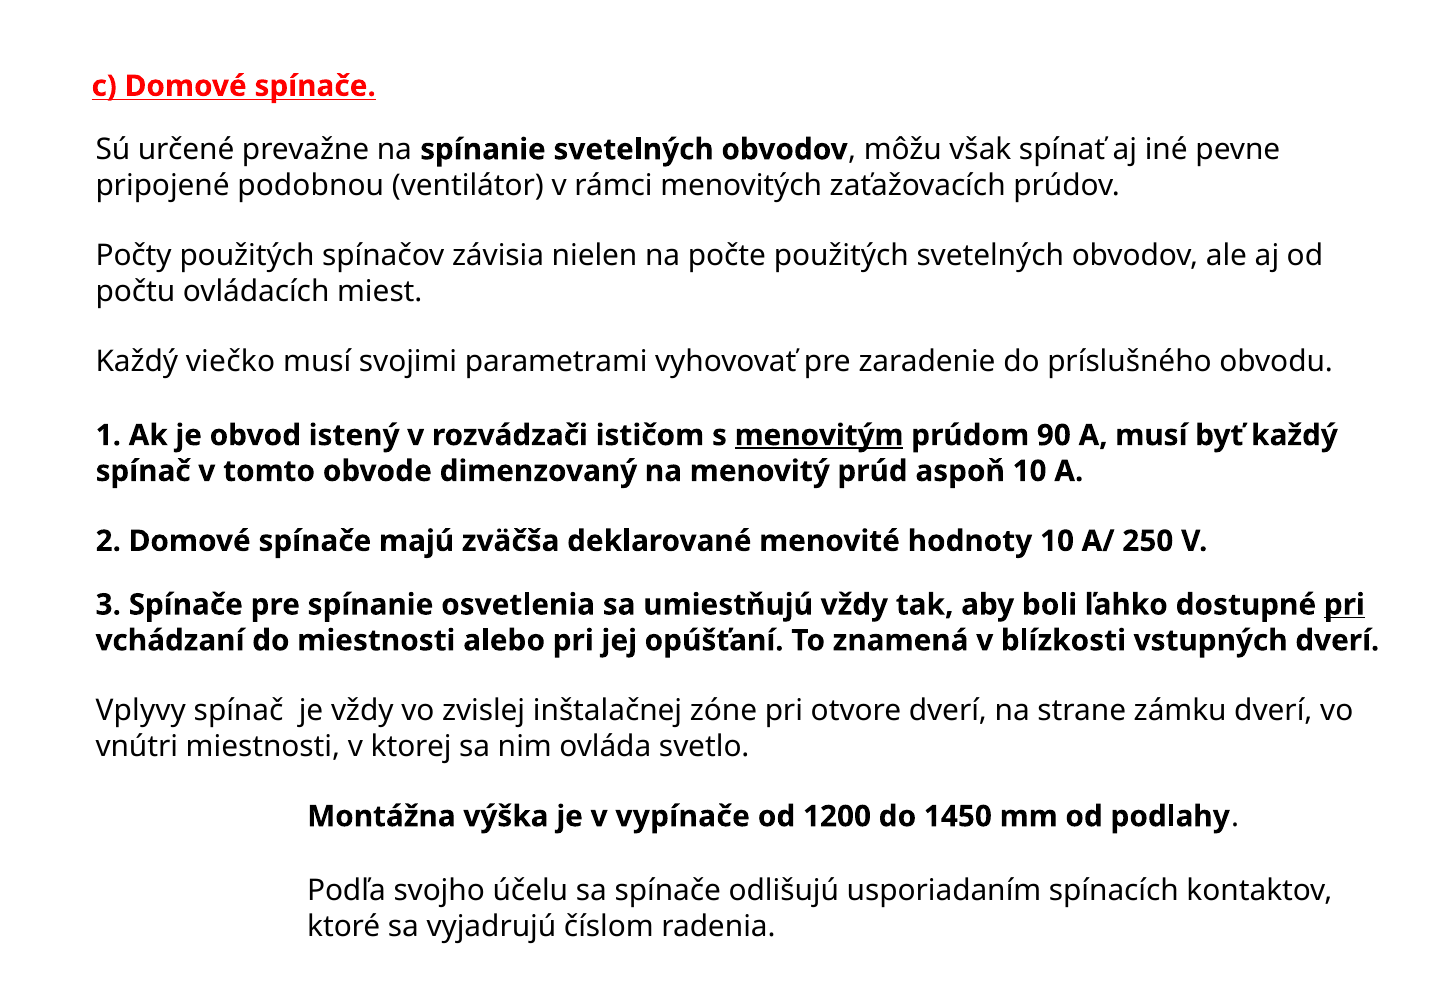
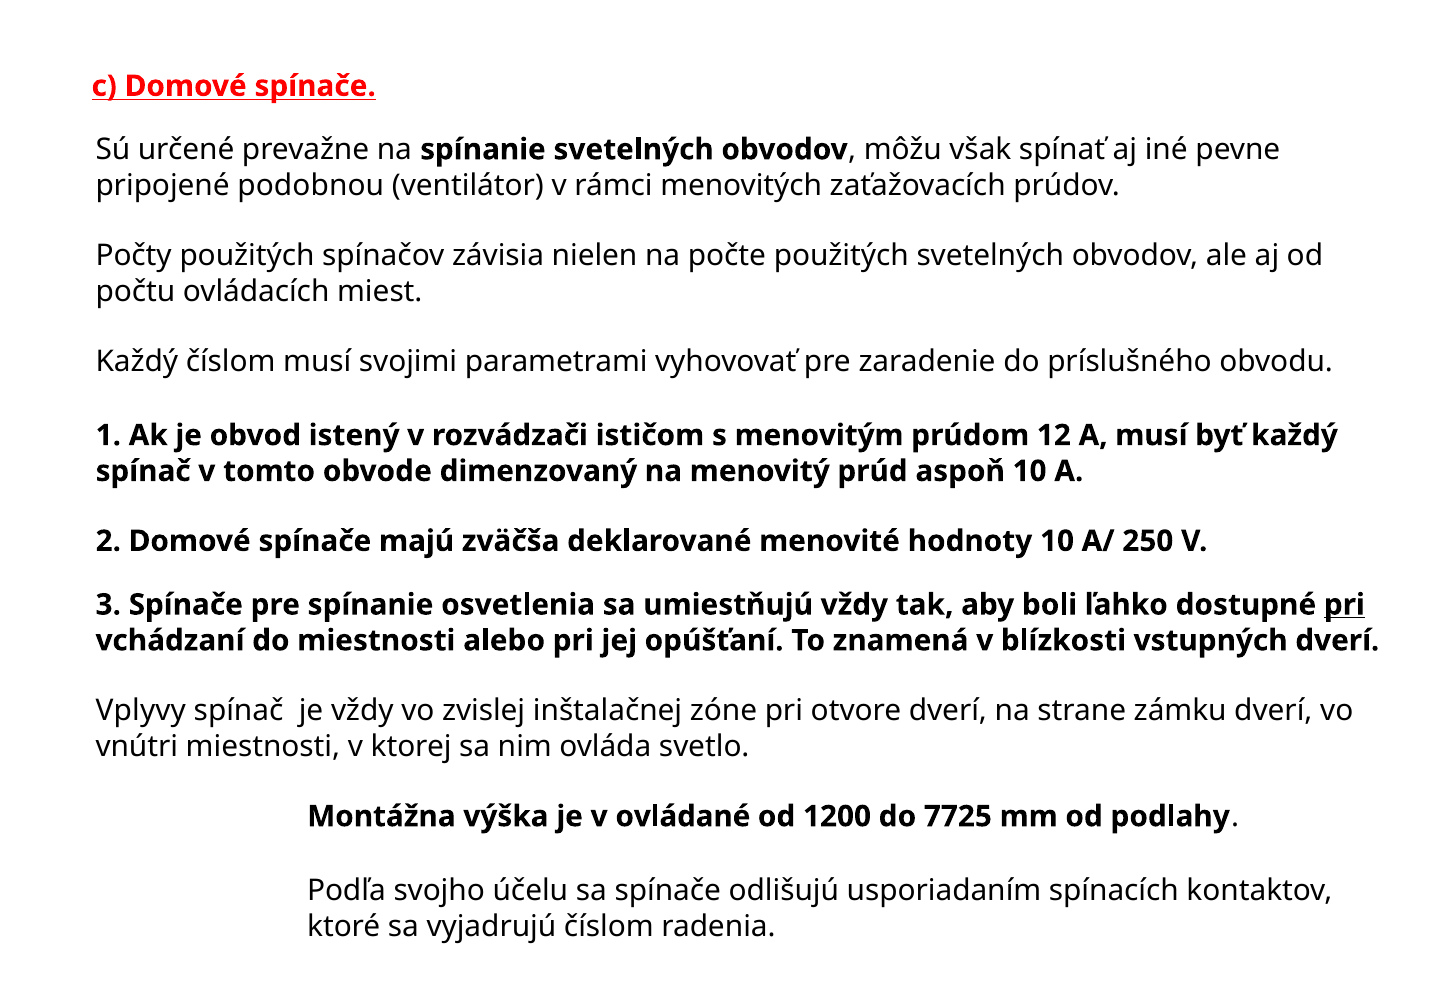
Každý viečko: viečko -> číslom
menovitým underline: present -> none
90: 90 -> 12
vypínače: vypínače -> ovládané
1450: 1450 -> 7725
